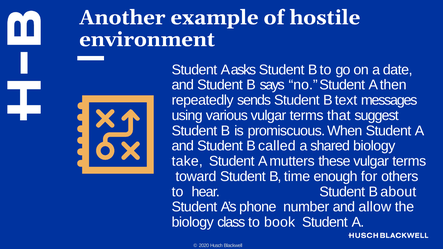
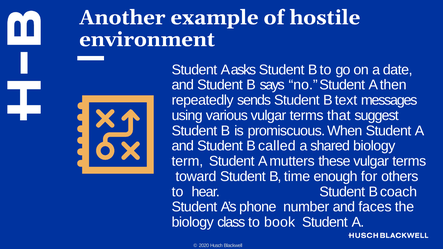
take: take -> term
about: about -> coach
allow: allow -> faces
